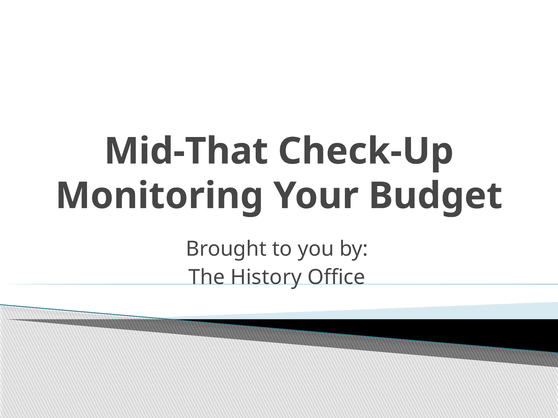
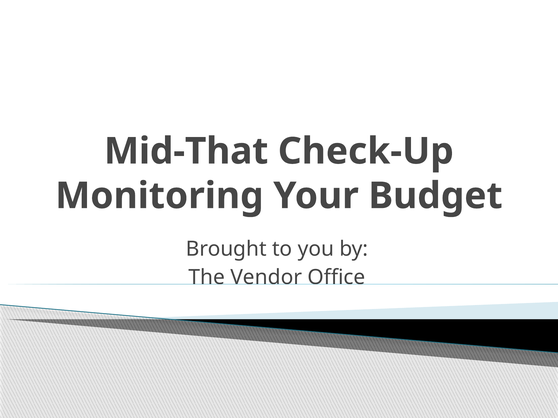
History: History -> Vendor
